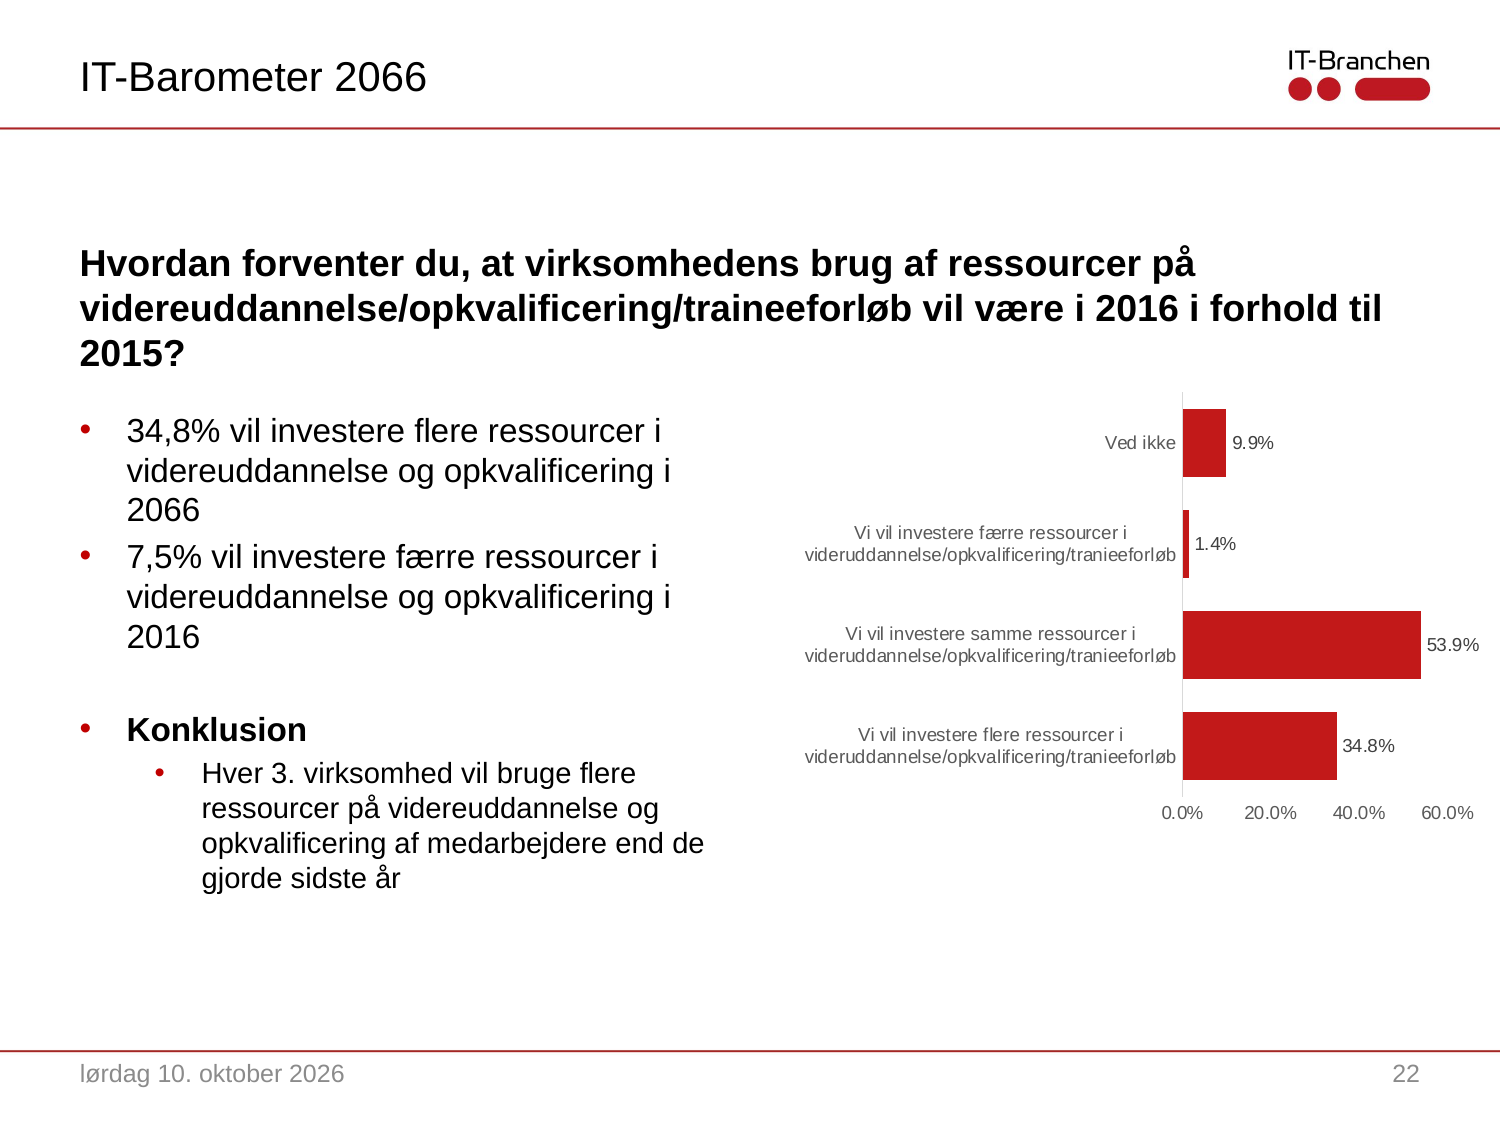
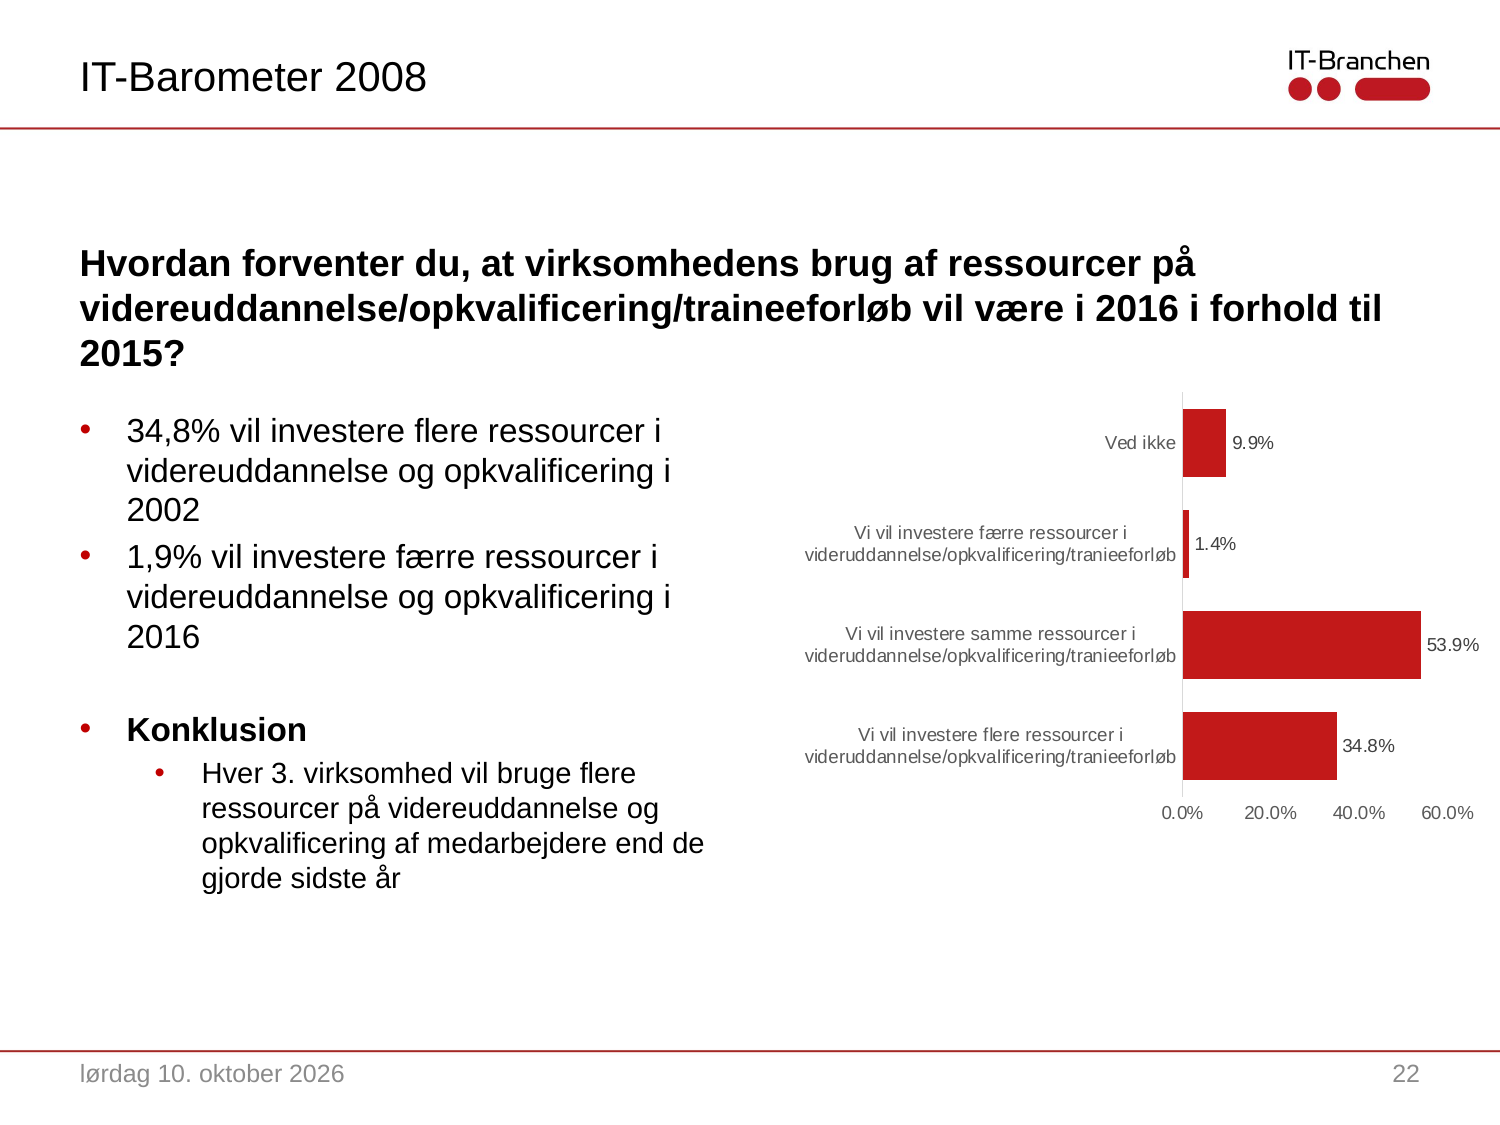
IT-Barometer 2066: 2066 -> 2008
2066 at (163, 511): 2066 -> 2002
7,5%: 7,5% -> 1,9%
